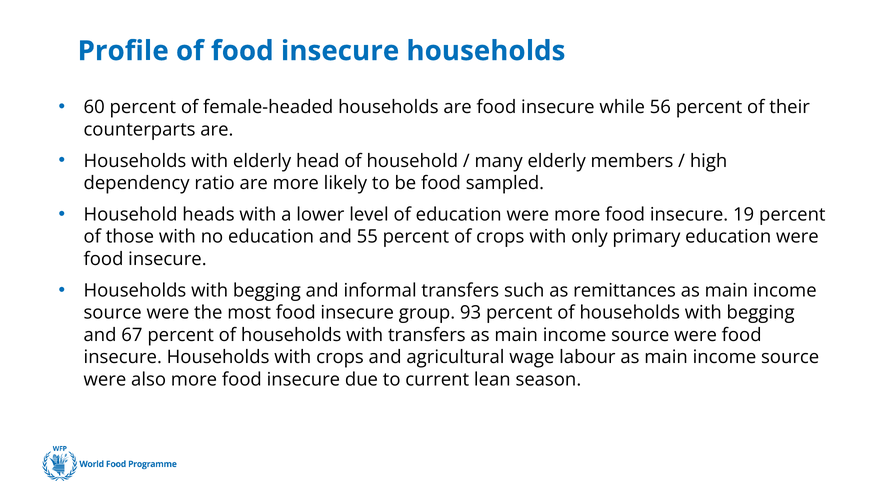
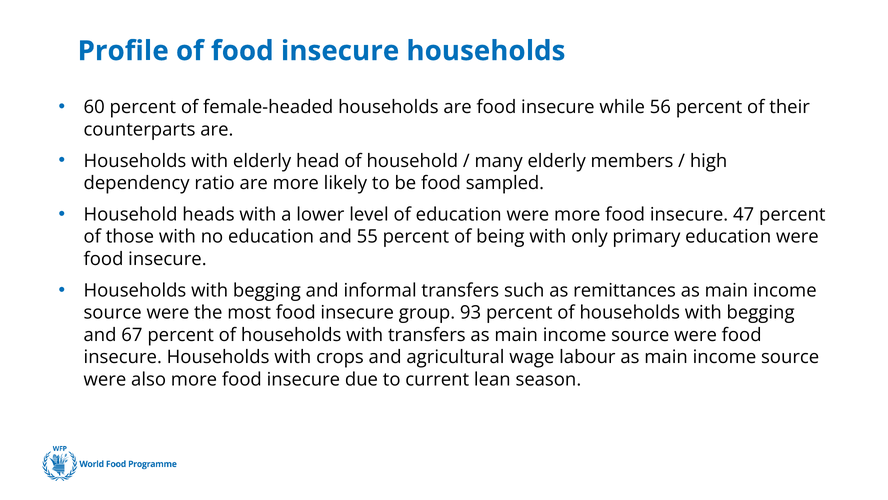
19: 19 -> 47
of crops: crops -> being
